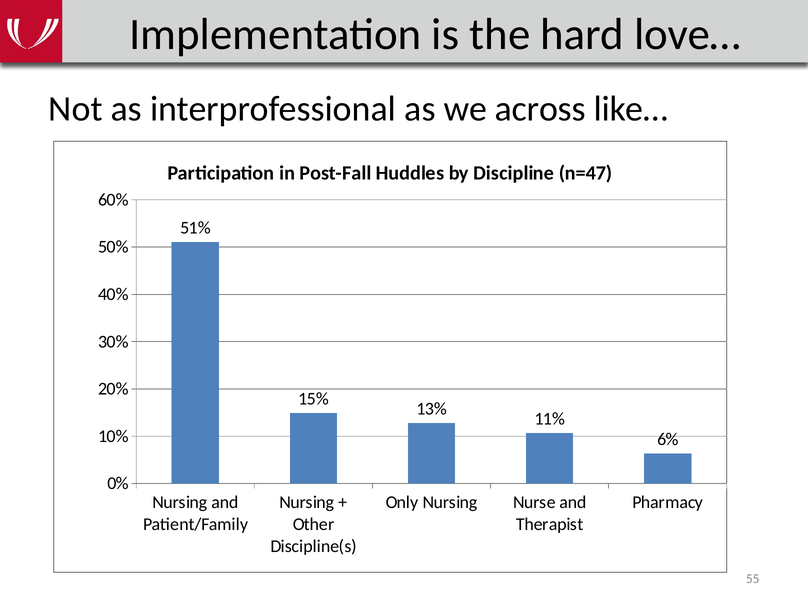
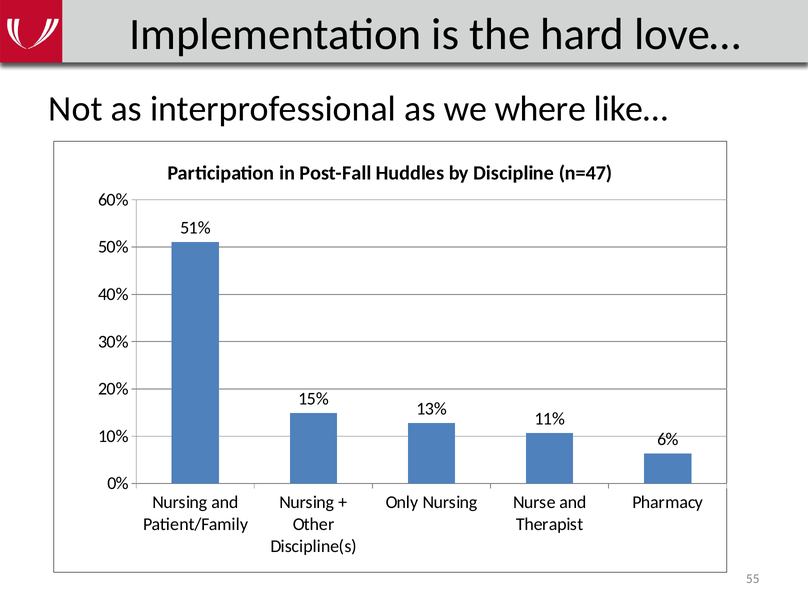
across: across -> where
